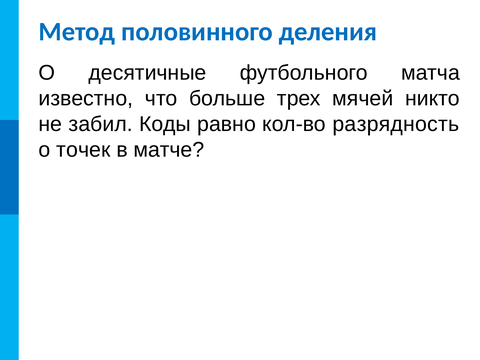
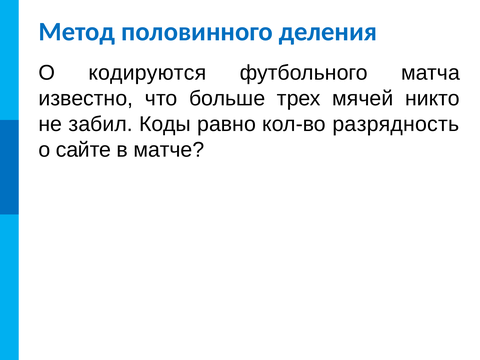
десятичные: десятичные -> кодируются
точек: точек -> сайте
